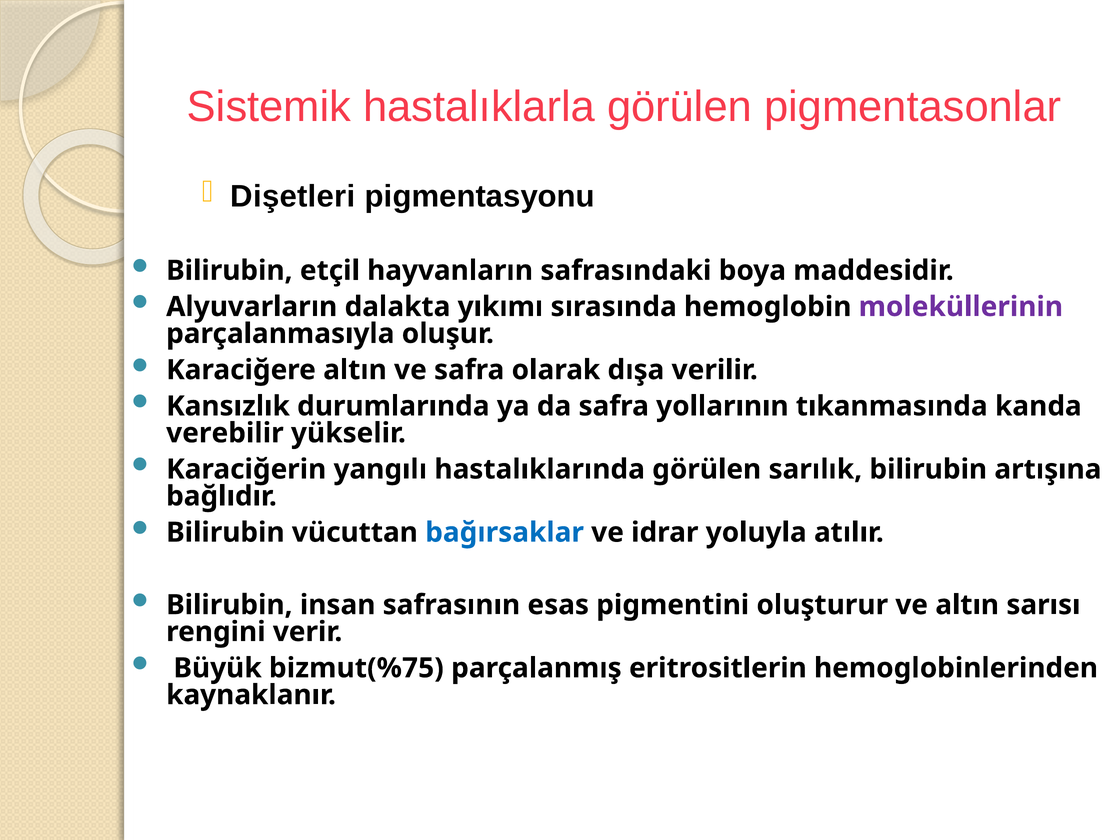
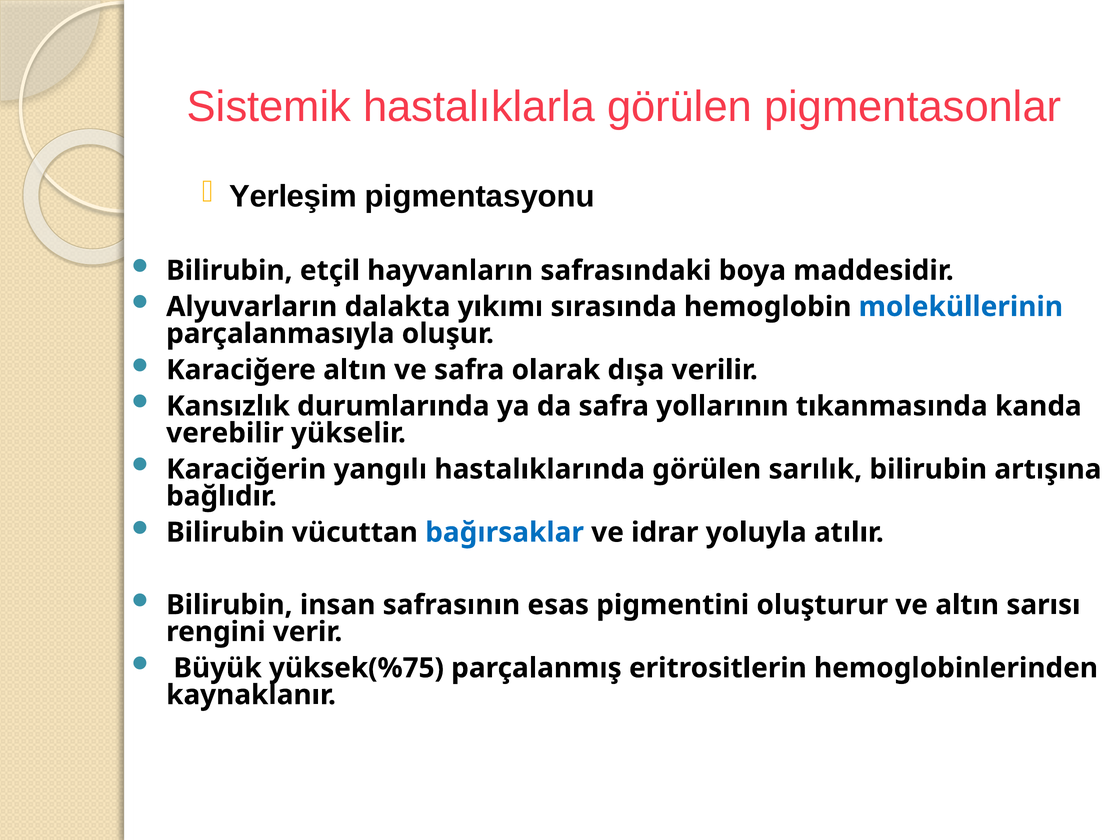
Dişetleri: Dişetleri -> Yerleşim
moleküllerinin colour: purple -> blue
bizmut(%75: bizmut(%75 -> yüksek(%75
